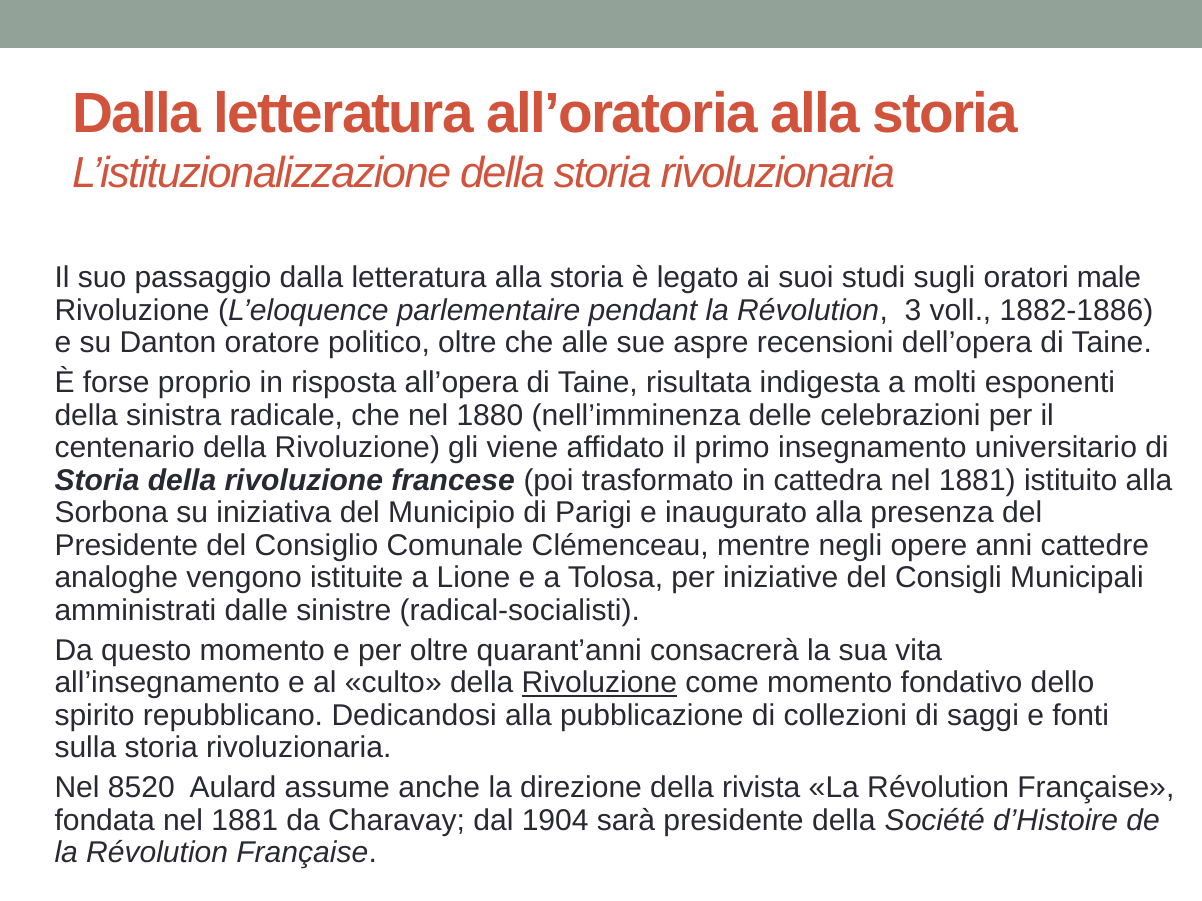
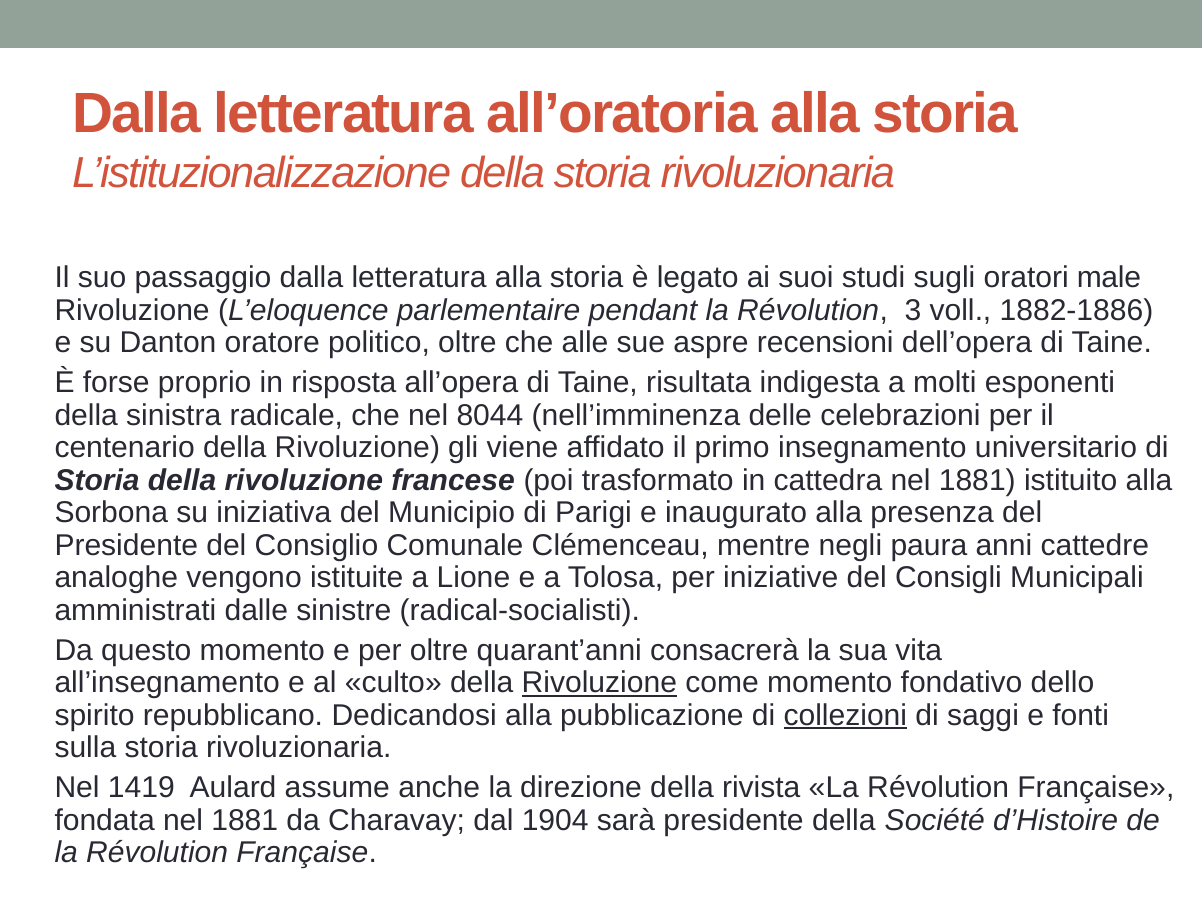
1880: 1880 -> 8044
opere: opere -> paura
collezioni underline: none -> present
8520: 8520 -> 1419
